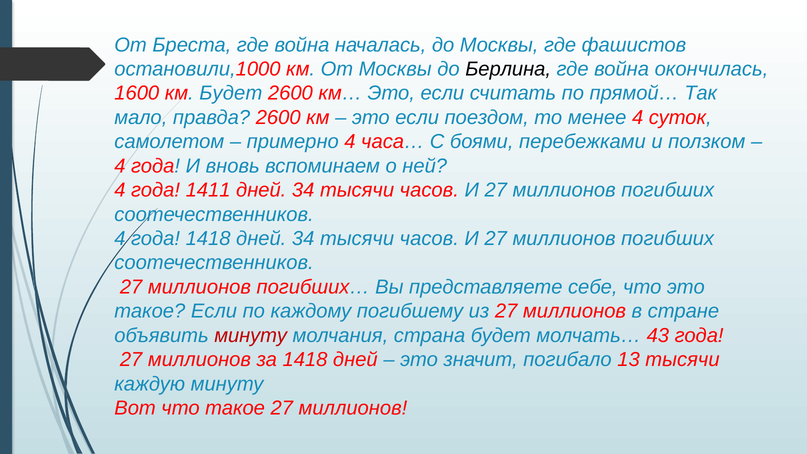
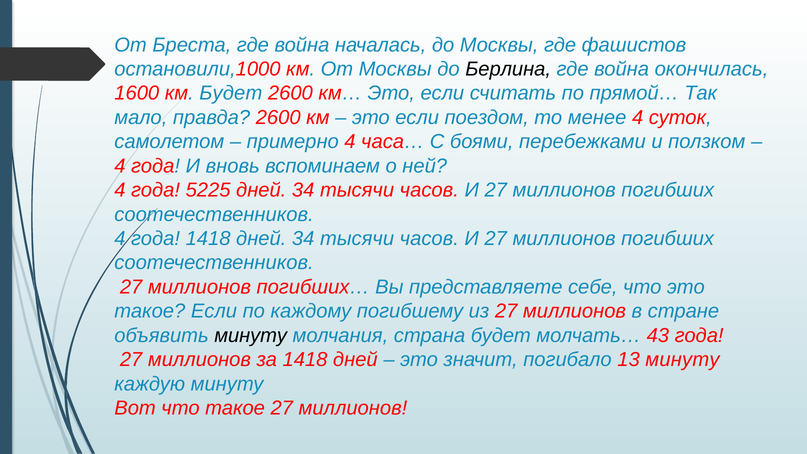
1411: 1411 -> 5225
минуту at (251, 335) colour: red -> black
13 тысячи: тысячи -> минуту
